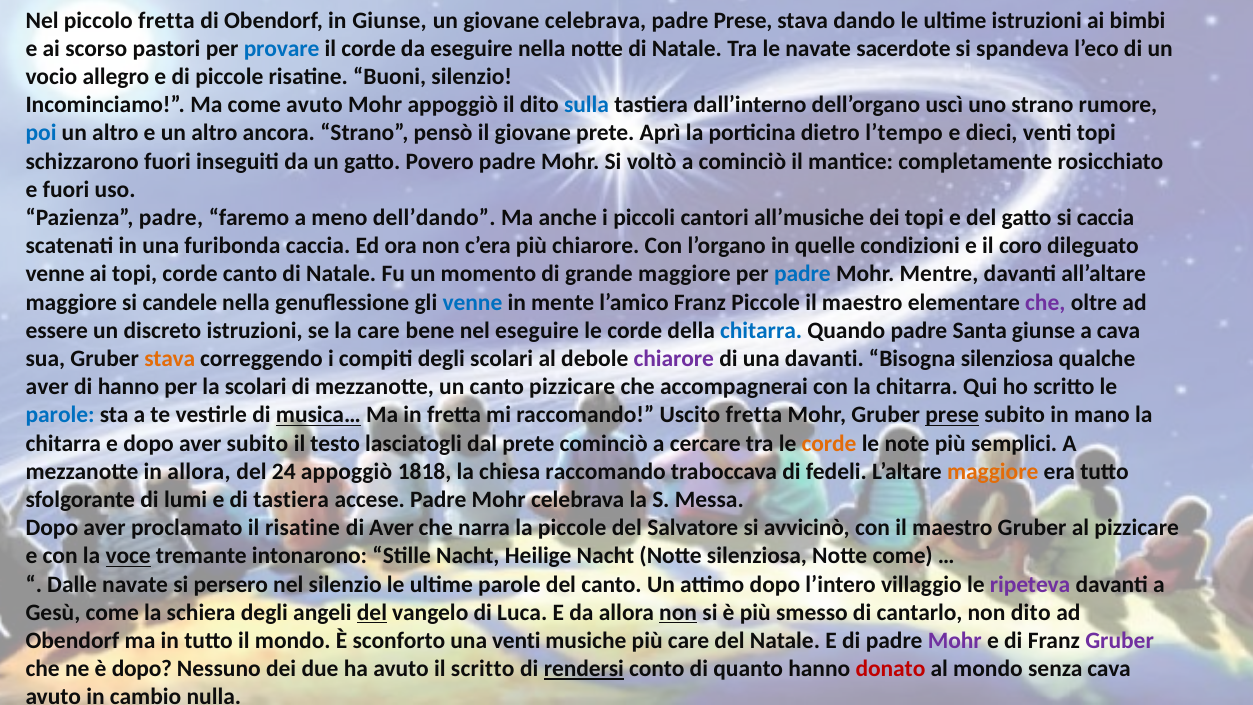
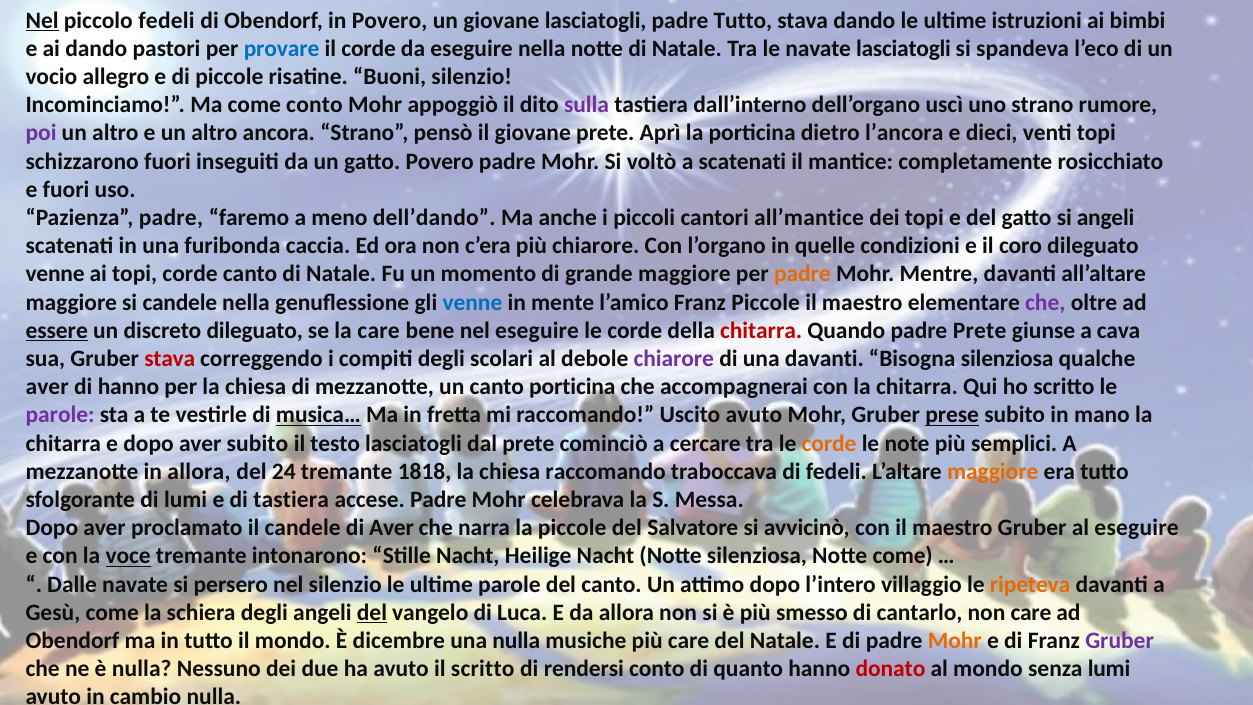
Nel at (42, 20) underline: none -> present
piccolo fretta: fretta -> fedeli
in Giunse: Giunse -> Povero
giovane celebrava: celebrava -> lasciatogli
padre Prese: Prese -> Tutto
ai scorso: scorso -> dando
navate sacerdote: sacerdote -> lasciatogli
come avuto: avuto -> conto
sulla colour: blue -> purple
poi colour: blue -> purple
l’tempo: l’tempo -> l’ancora
a cominciò: cominciò -> scatenati
all’musiche: all’musiche -> all’mantice
si caccia: caccia -> angeli
padre at (802, 274) colour: blue -> orange
essere underline: none -> present
discreto istruzioni: istruzioni -> dileguato
chitarra at (761, 330) colour: blue -> red
padre Santa: Santa -> Prete
stava at (170, 359) colour: orange -> red
per la scolari: scolari -> chiesa
canto pizzicare: pizzicare -> porticina
parole at (60, 415) colour: blue -> purple
Uscito fretta: fretta -> avuto
24 appoggiò: appoggiò -> tremante
il risatine: risatine -> candele
al pizzicare: pizzicare -> eseguire
ripeteva colour: purple -> orange
non at (678, 612) underline: present -> none
non dito: dito -> care
sconforto: sconforto -> dicembre
una venti: venti -> nulla
Mohr at (955, 641) colour: purple -> orange
è dopo: dopo -> nulla
rendersi underline: present -> none
senza cava: cava -> lumi
